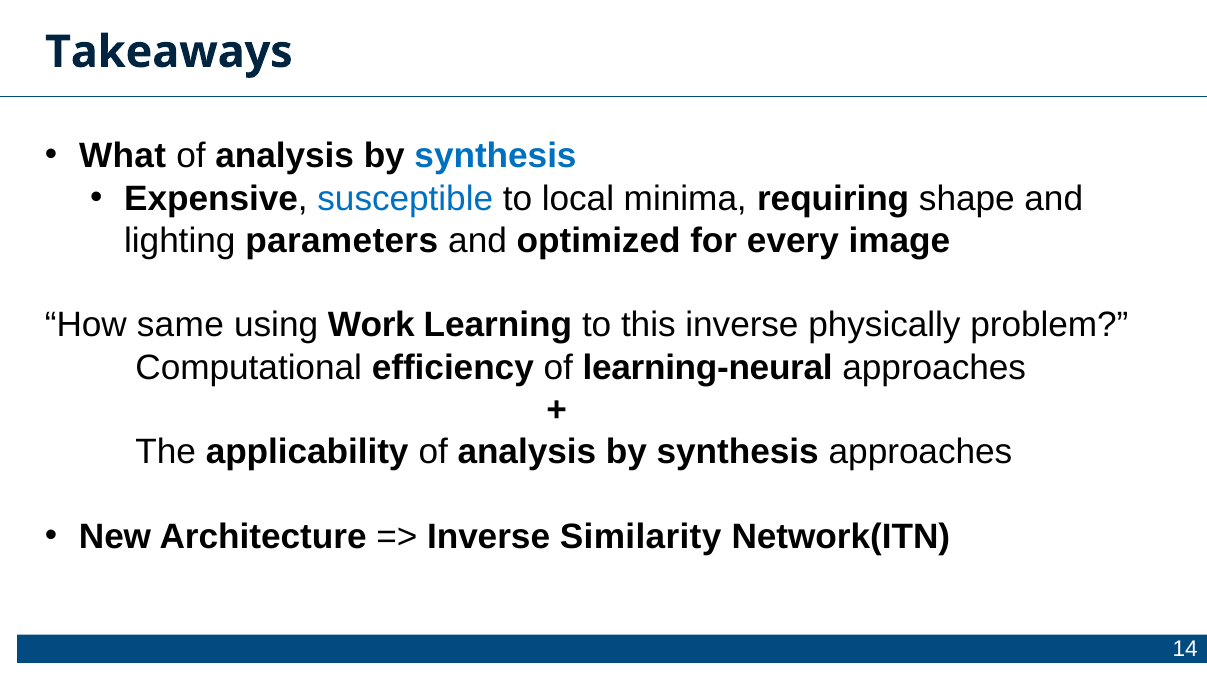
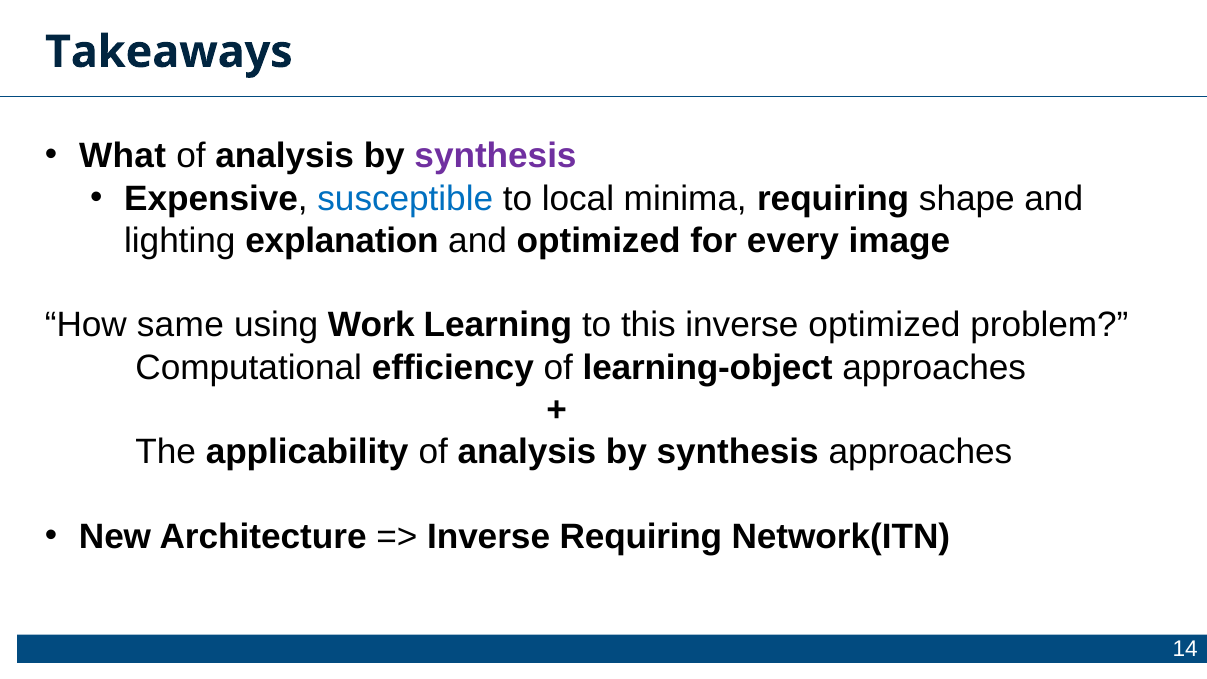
synthesis at (496, 156) colour: blue -> purple
parameters: parameters -> explanation
inverse physically: physically -> optimized
learning-neural: learning-neural -> learning-object
Inverse Similarity: Similarity -> Requiring
